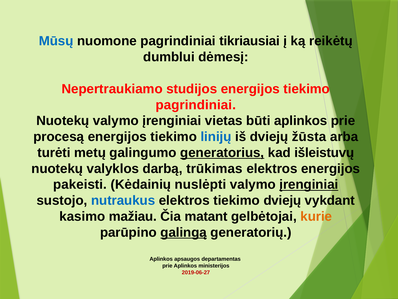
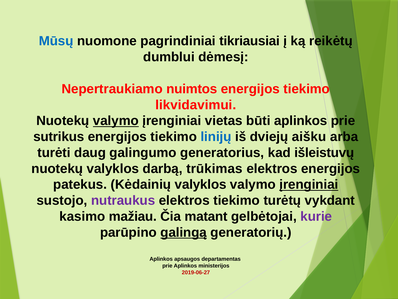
studijos: studijos -> nuimtos
pagrindiniai at (196, 105): pagrindiniai -> likvidavimui
valymo at (116, 121) underline: none -> present
procesą: procesą -> sutrikus
žūsta: žūsta -> aišku
metų: metų -> daug
generatorius underline: present -> none
pakeisti: pakeisti -> patekus
Kėdainių nuslėpti: nuslėpti -> valyklos
nutraukus colour: blue -> purple
tiekimo dviejų: dviejų -> turėtų
kurie colour: orange -> purple
